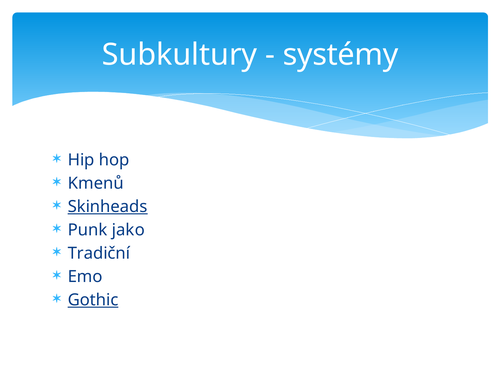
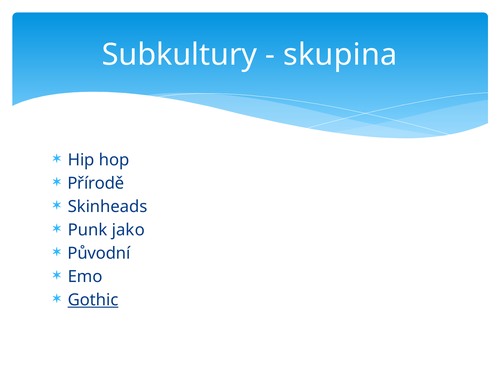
systémy: systémy -> skupina
Kmenů: Kmenů -> Přírodě
Skinheads underline: present -> none
Tradiční: Tradiční -> Původní
